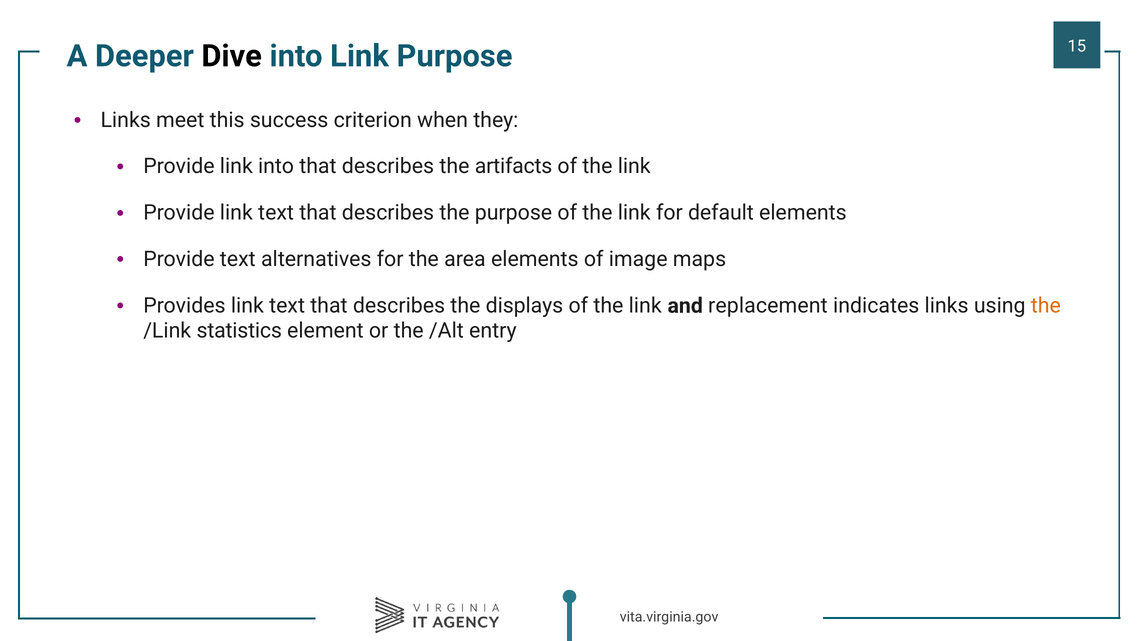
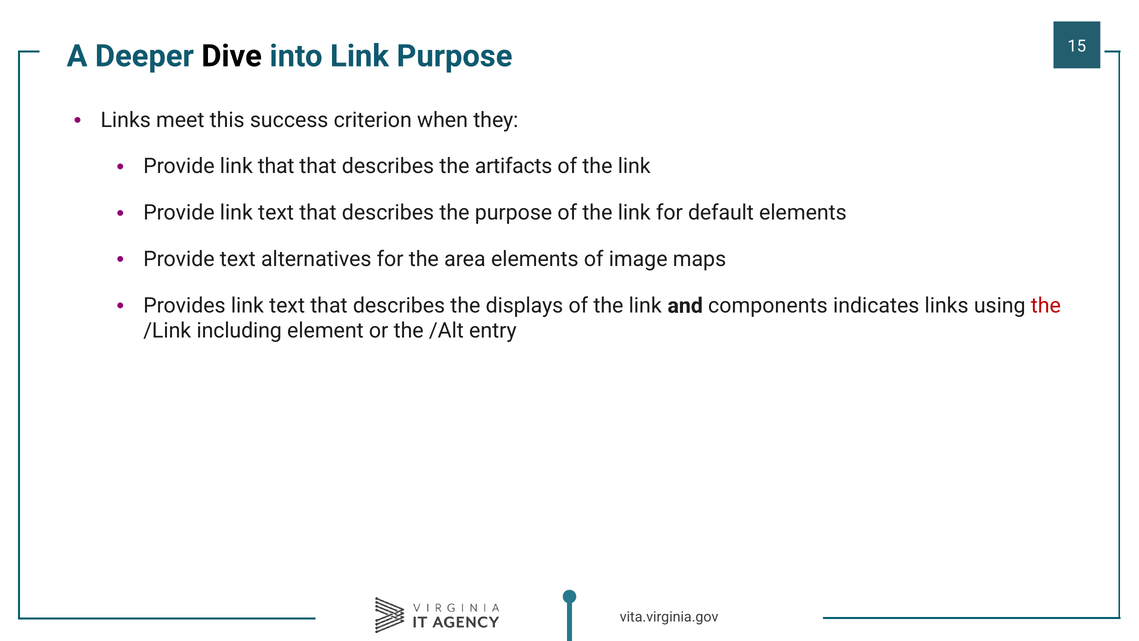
link into: into -> that
replacement: replacement -> components
the at (1046, 306) colour: orange -> red
statistics: statistics -> including
